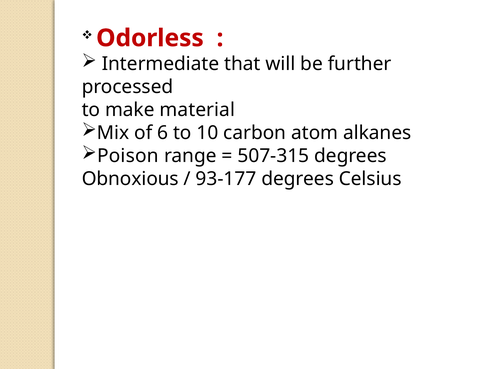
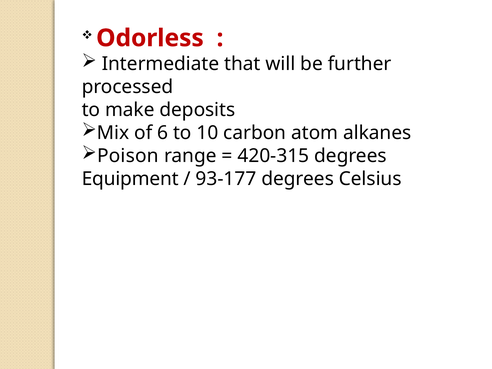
material: material -> deposits
507-315: 507-315 -> 420-315
Obnoxious: Obnoxious -> Equipment
